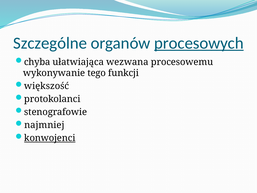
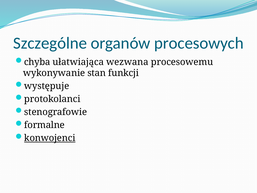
procesowych underline: present -> none
tego: tego -> stan
większość: większość -> występuje
najmniej: najmniej -> formalne
